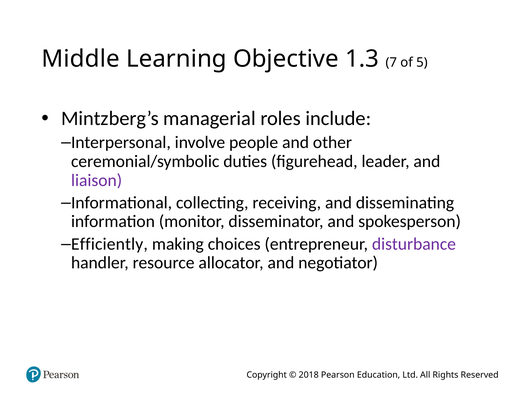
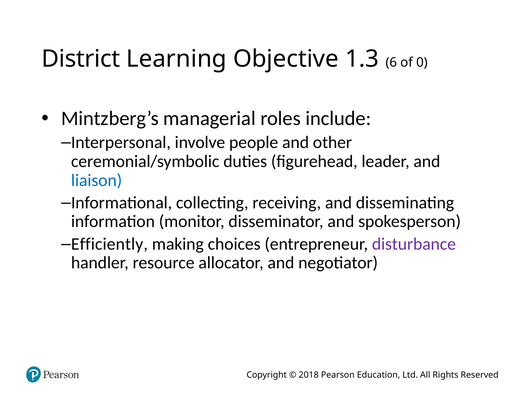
Middle: Middle -> District
7: 7 -> 6
5: 5 -> 0
liaison colour: purple -> blue
